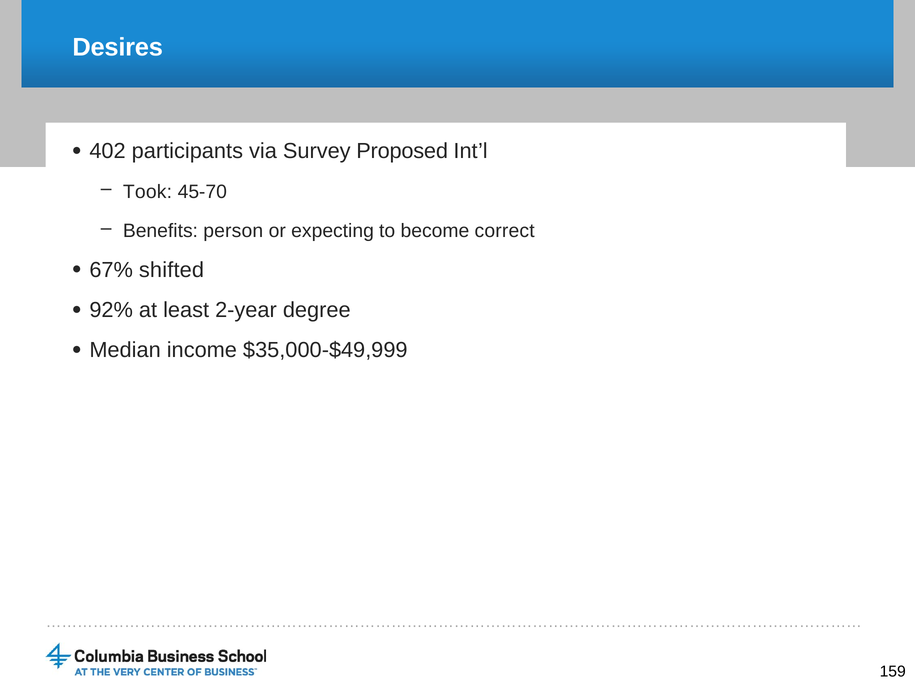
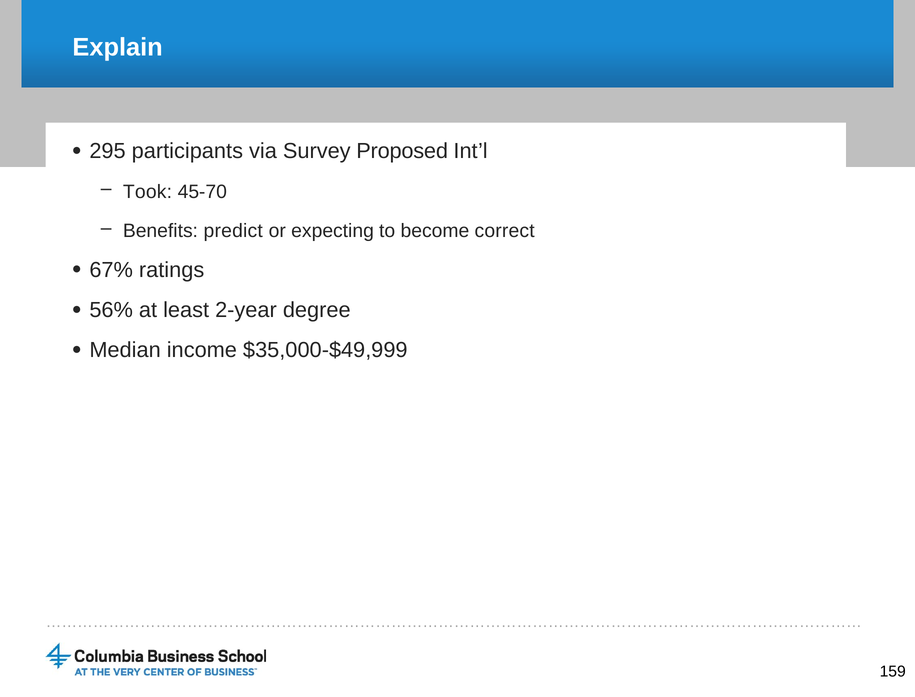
Desires: Desires -> Explain
402: 402 -> 295
person: person -> predict
shifted: shifted -> ratings
92%: 92% -> 56%
